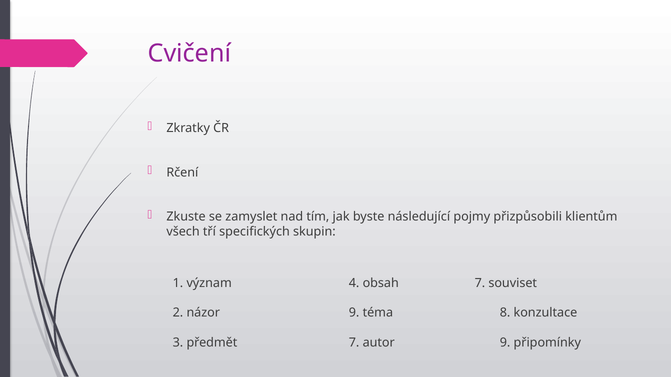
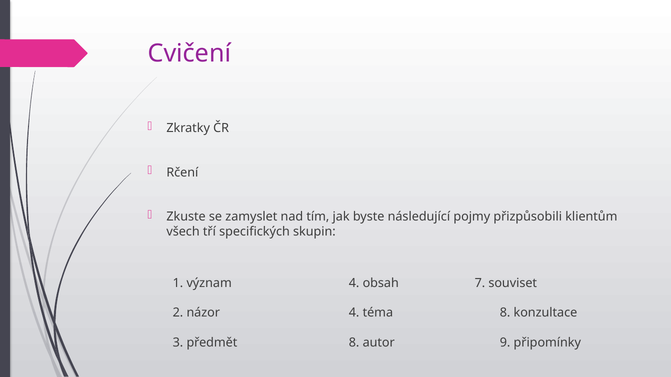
názor 9: 9 -> 4
předmět 7: 7 -> 8
